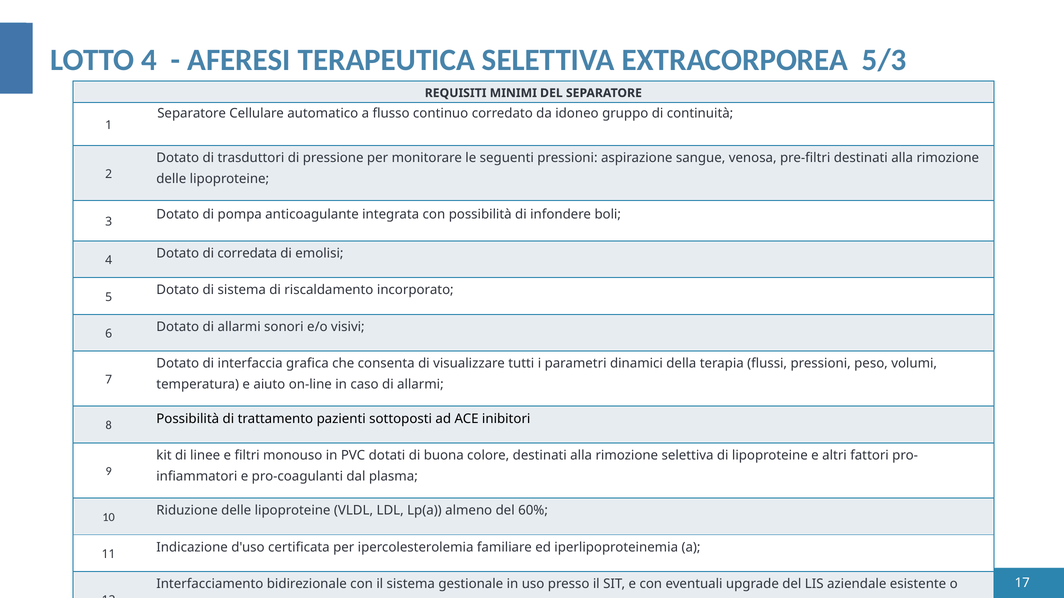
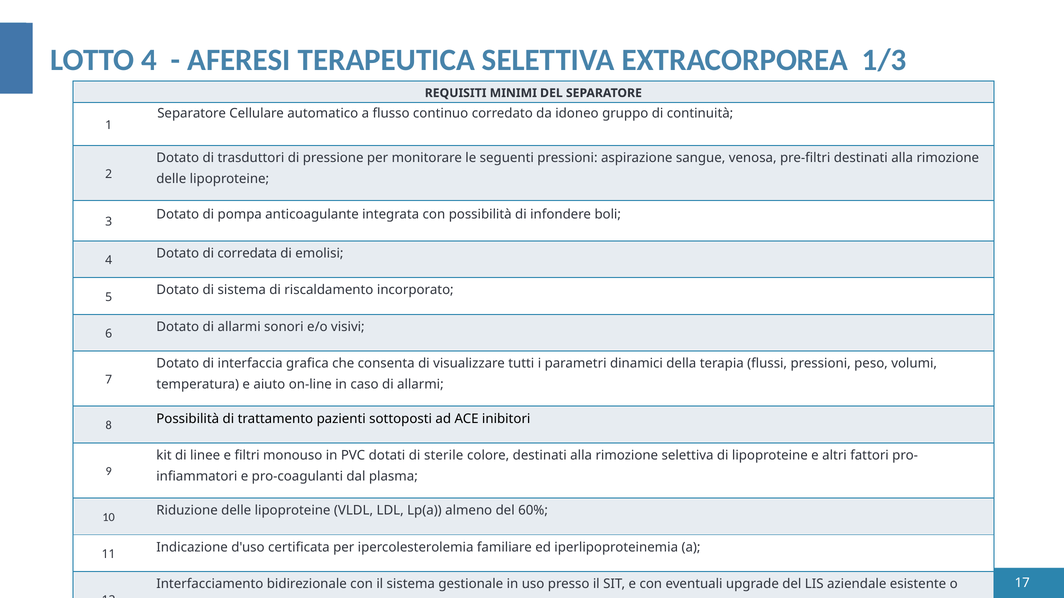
5/3: 5/3 -> 1/3
buona: buona -> sterile
